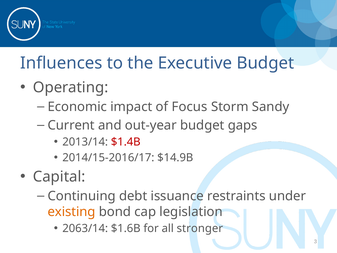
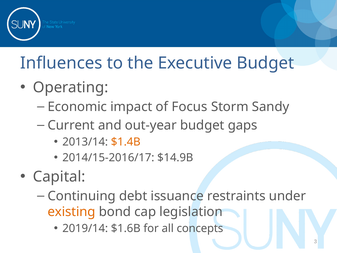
$1.4B colour: red -> orange
2063/14: 2063/14 -> 2019/14
stronger: stronger -> concepts
